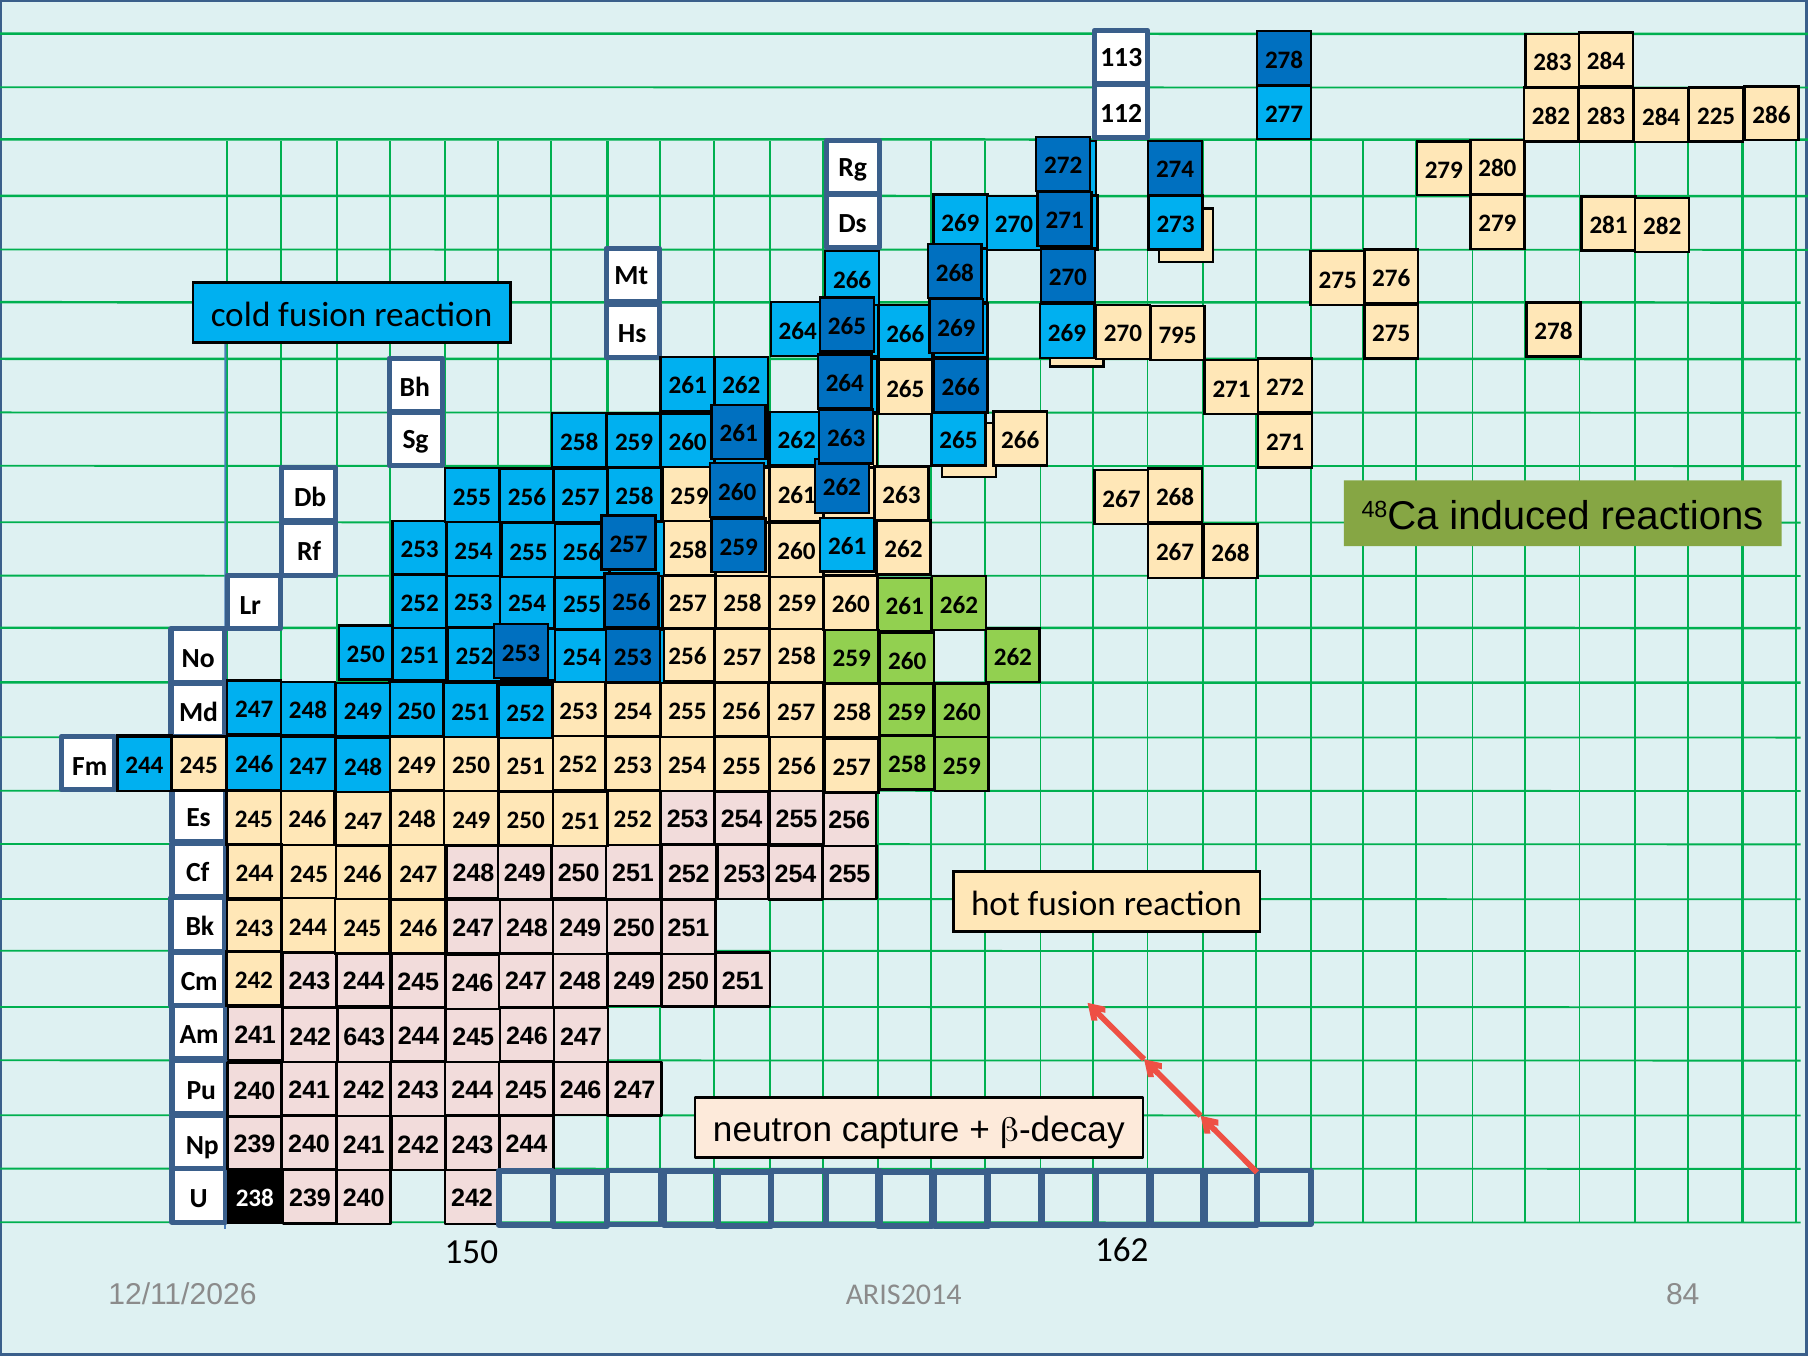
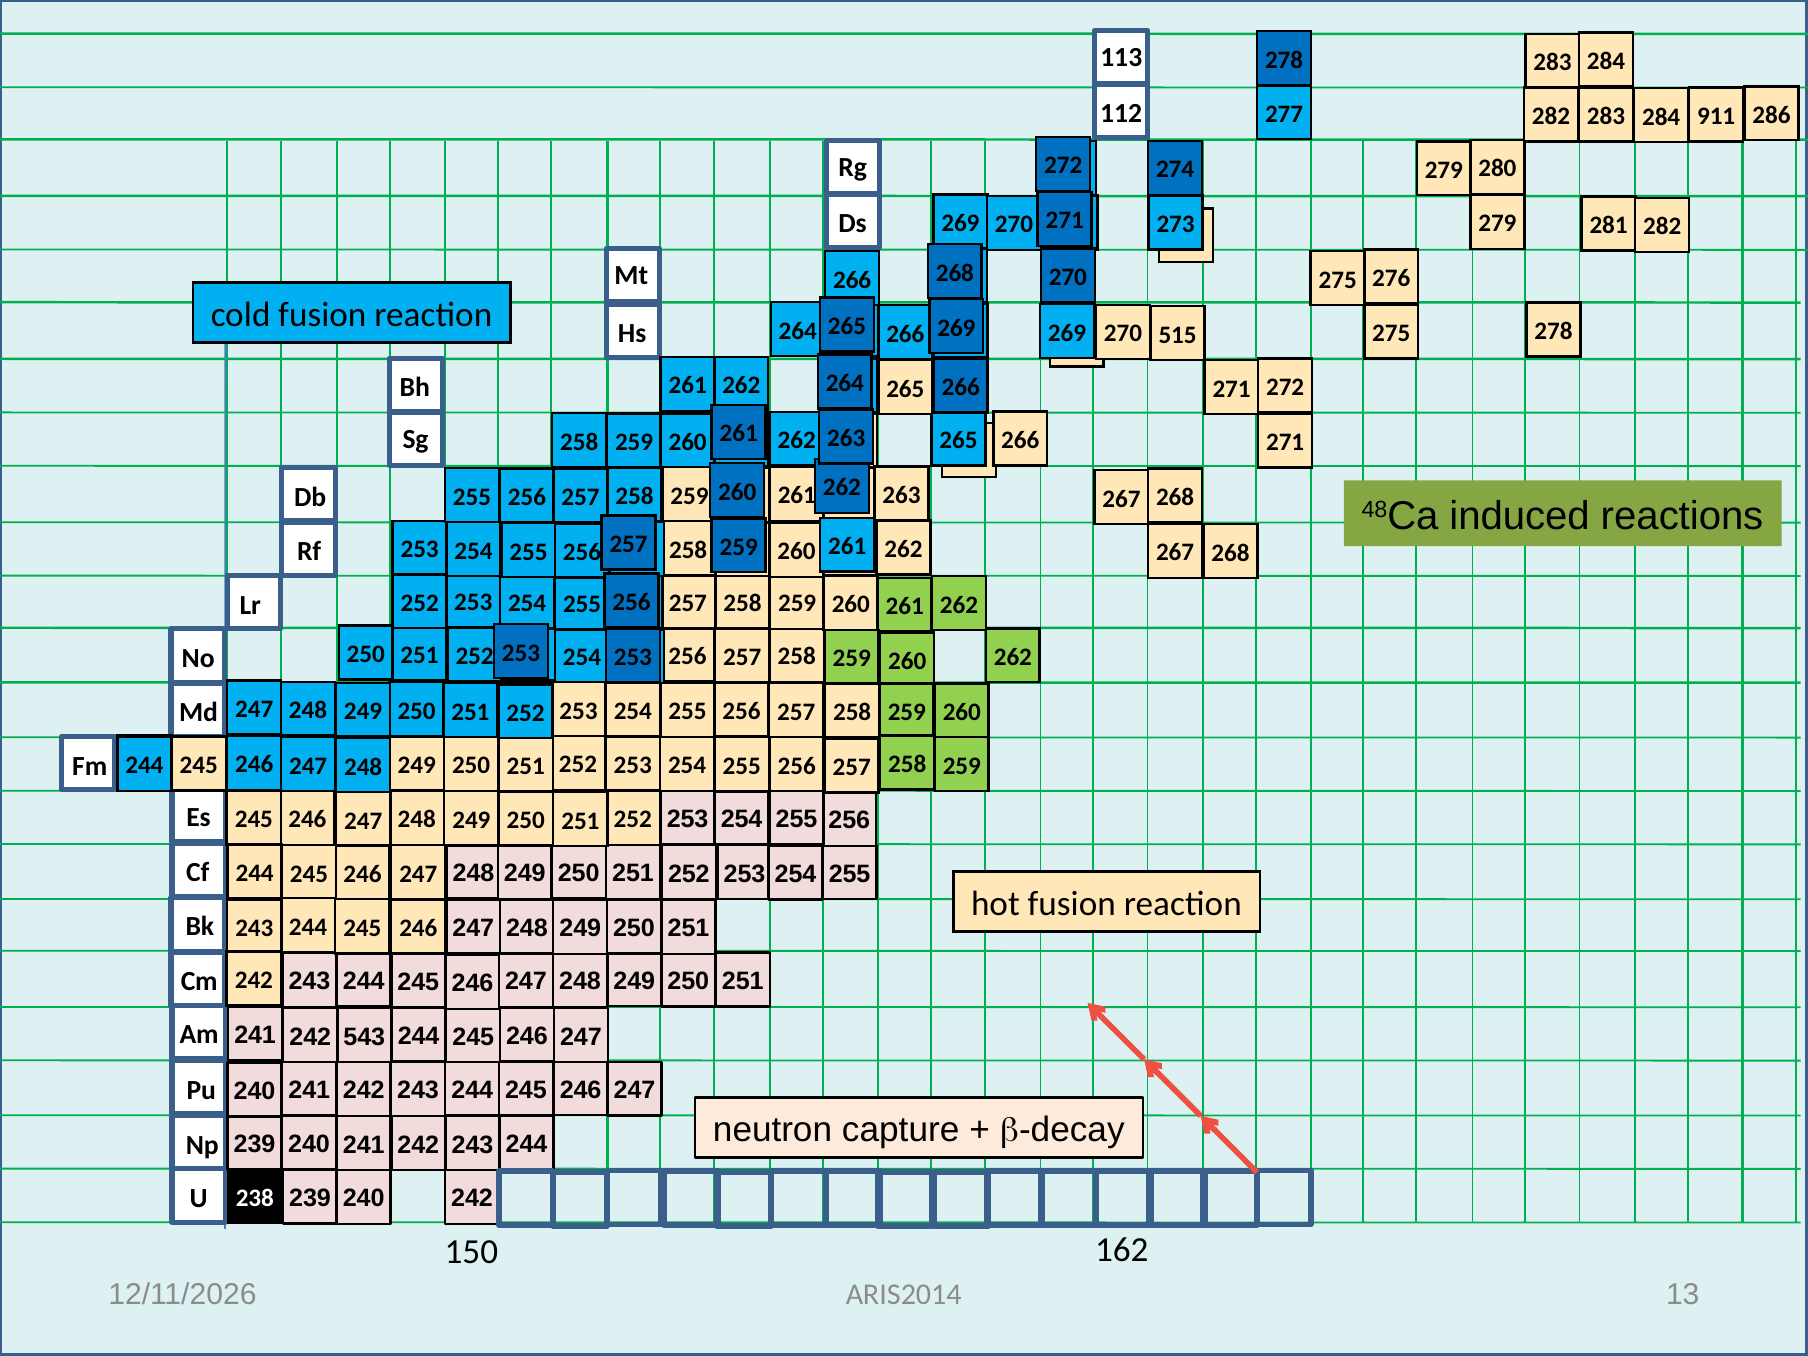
225: 225 -> 911
795: 795 -> 515
643: 643 -> 543
84: 84 -> 13
